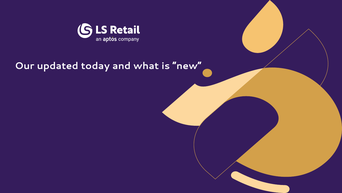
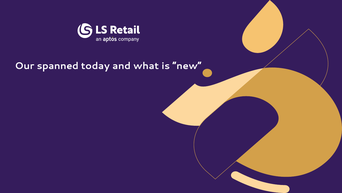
updated: updated -> spanned
